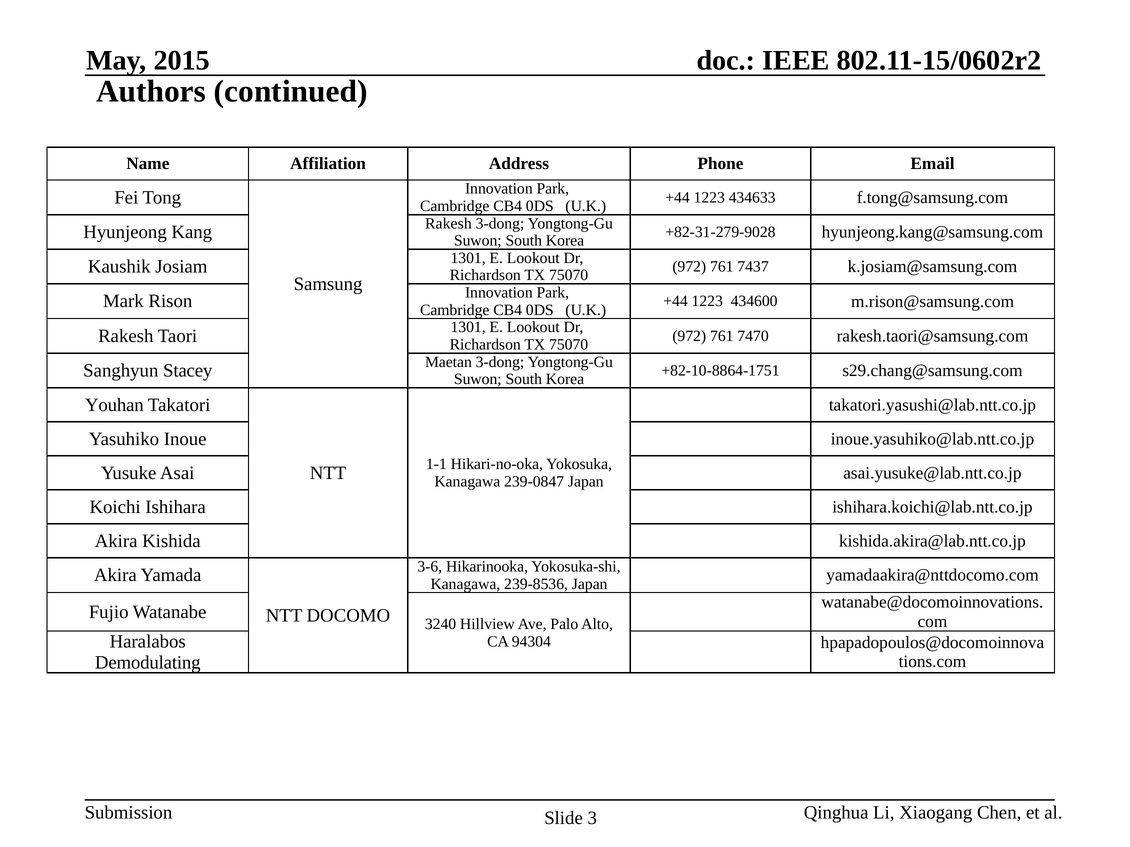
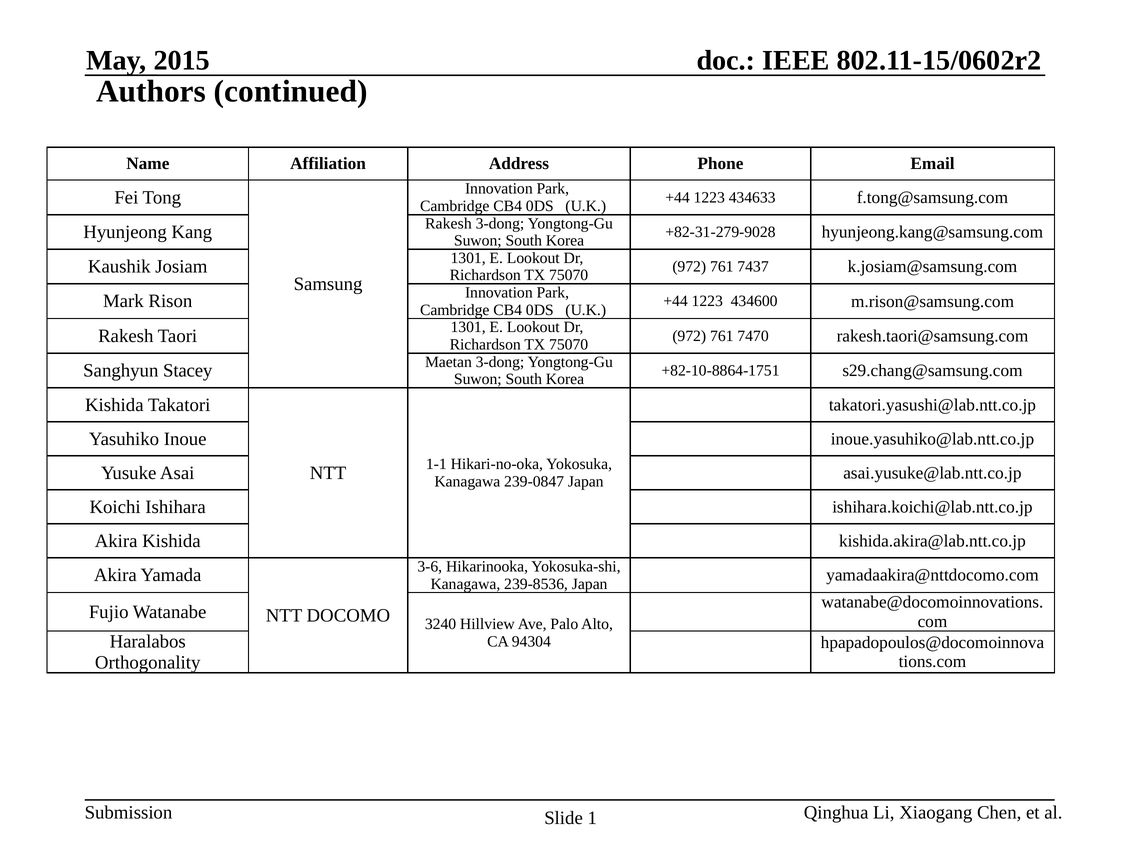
Youhan at (114, 405): Youhan -> Kishida
Demodulating: Demodulating -> Orthogonality
3: 3 -> 1
